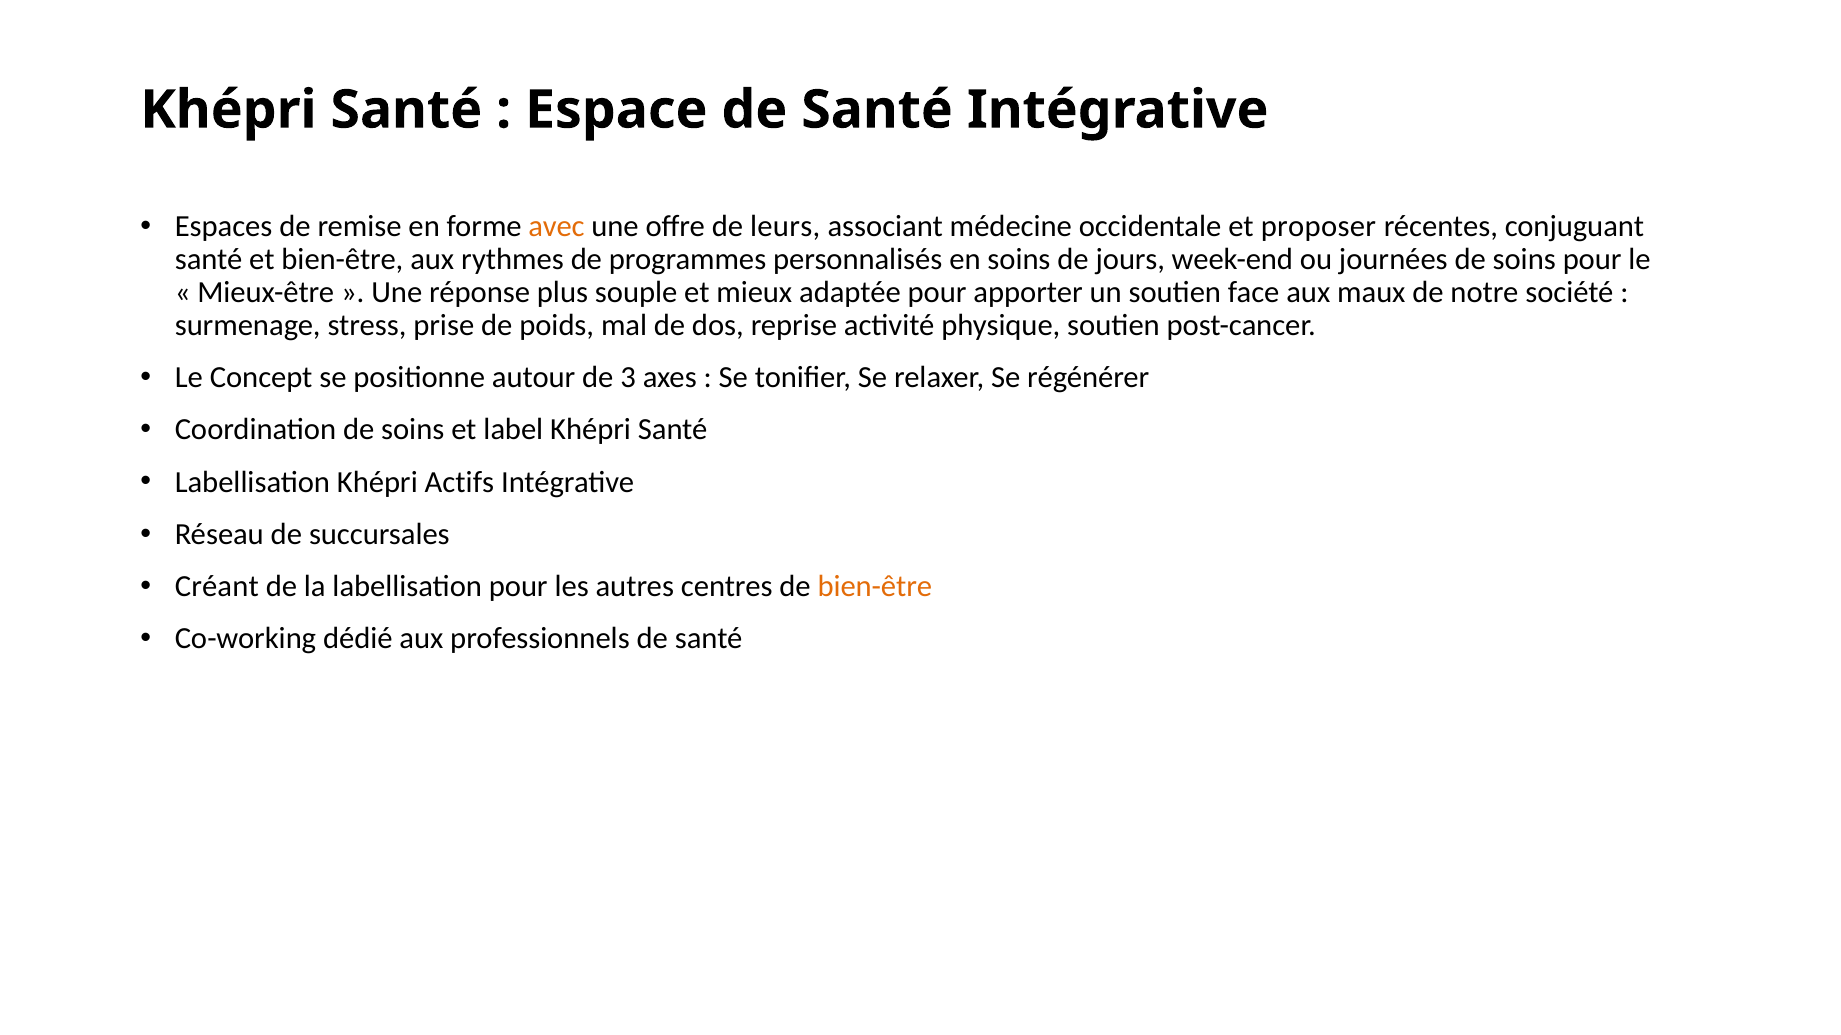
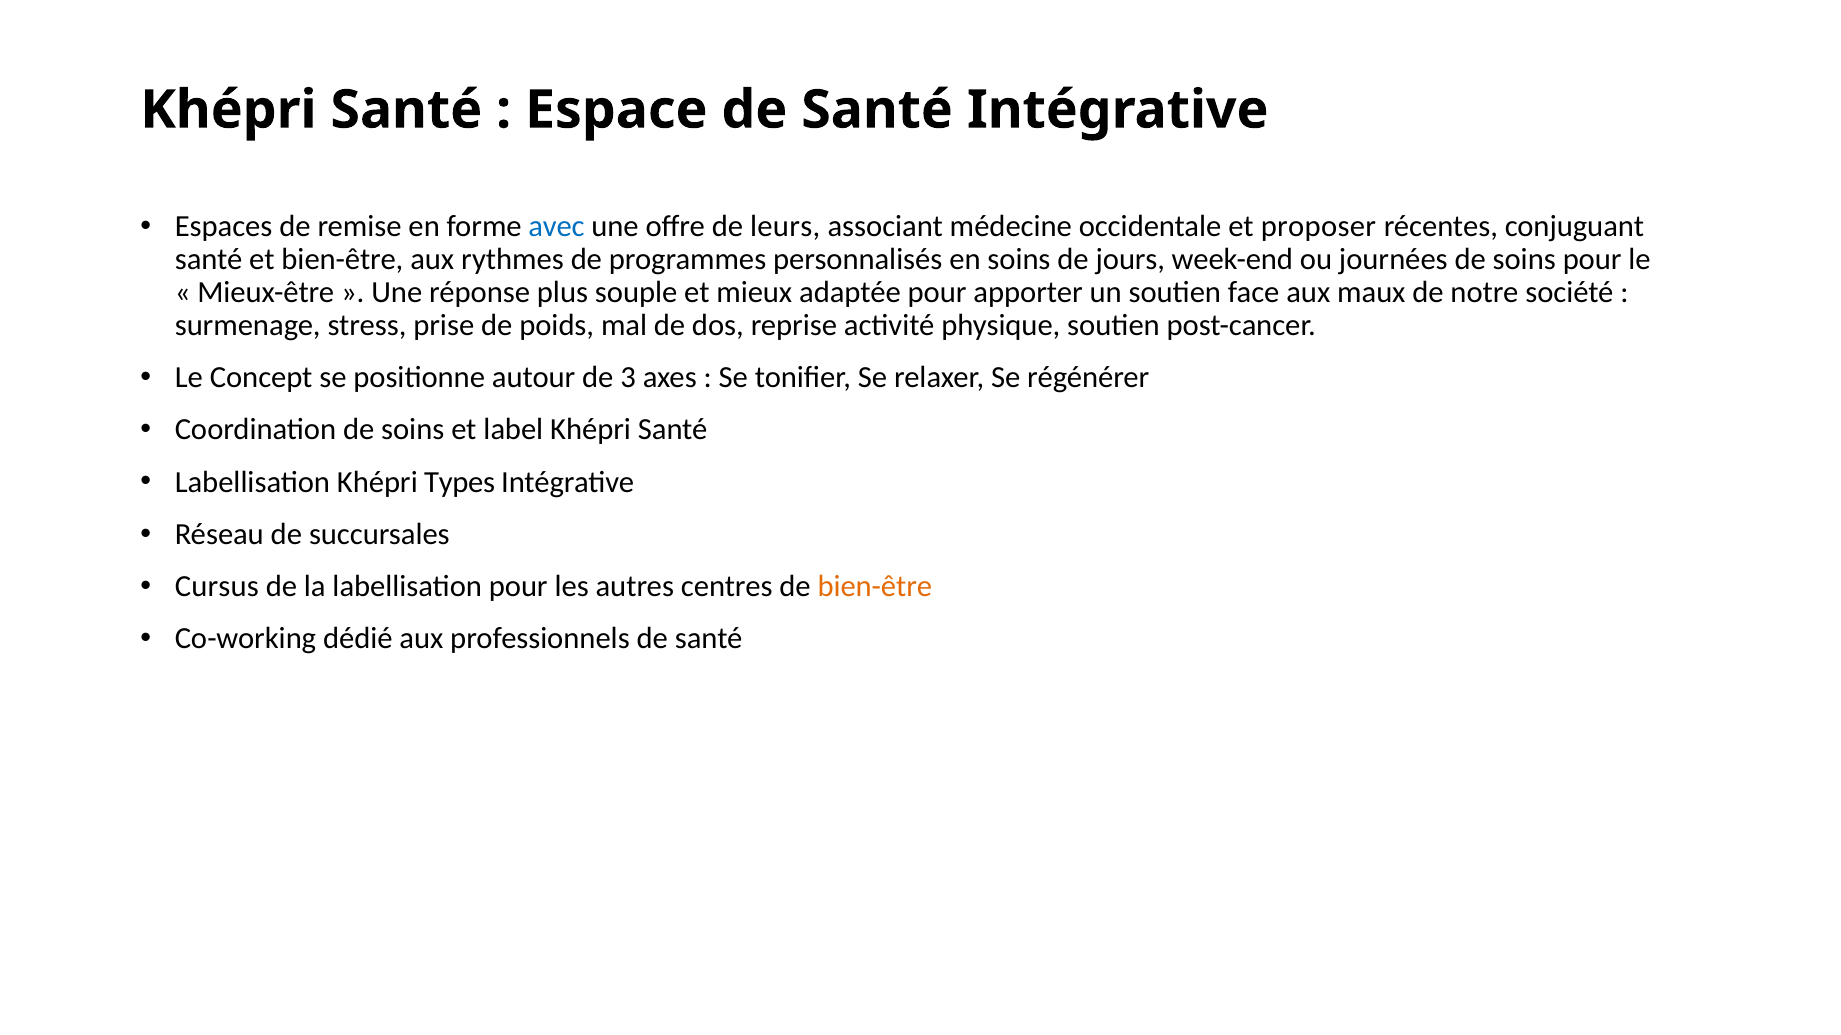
avec colour: orange -> blue
Actifs: Actifs -> Types
Créant: Créant -> Cursus
